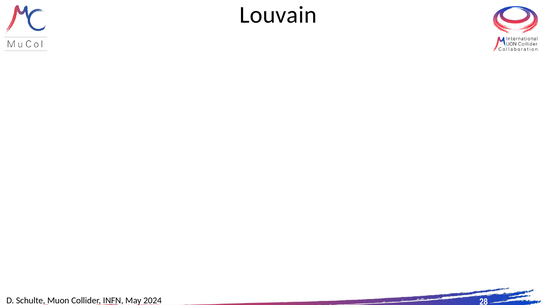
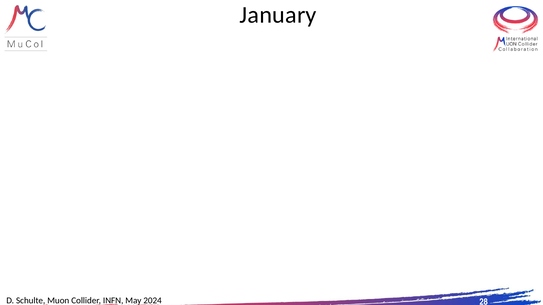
Louvain: Louvain -> January
